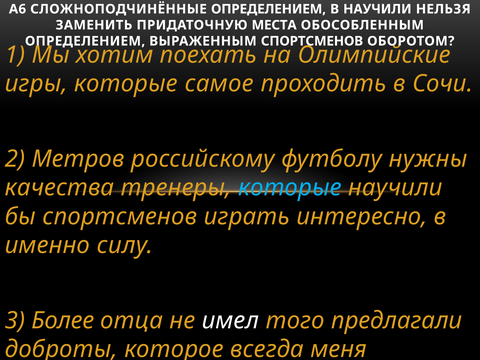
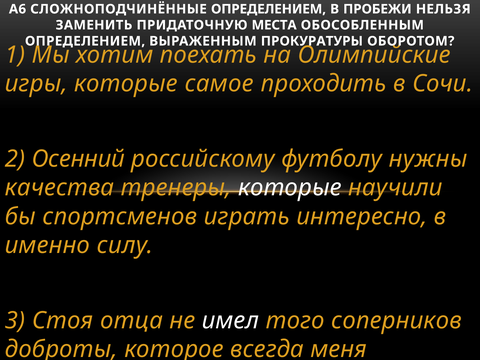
В НАУЧИЛИ: НАУЧИЛИ -> ПРОБЕЖИ
ВЫРАЖЕННЫМ СПОРТСМЕНОВ: СПОРТСМЕНОВ -> ПРОКУРАТУРЫ
Метров: Метров -> Осенний
которые at (290, 188) colour: light blue -> white
Более: Более -> Стоя
предлагали: предлагали -> соперников
